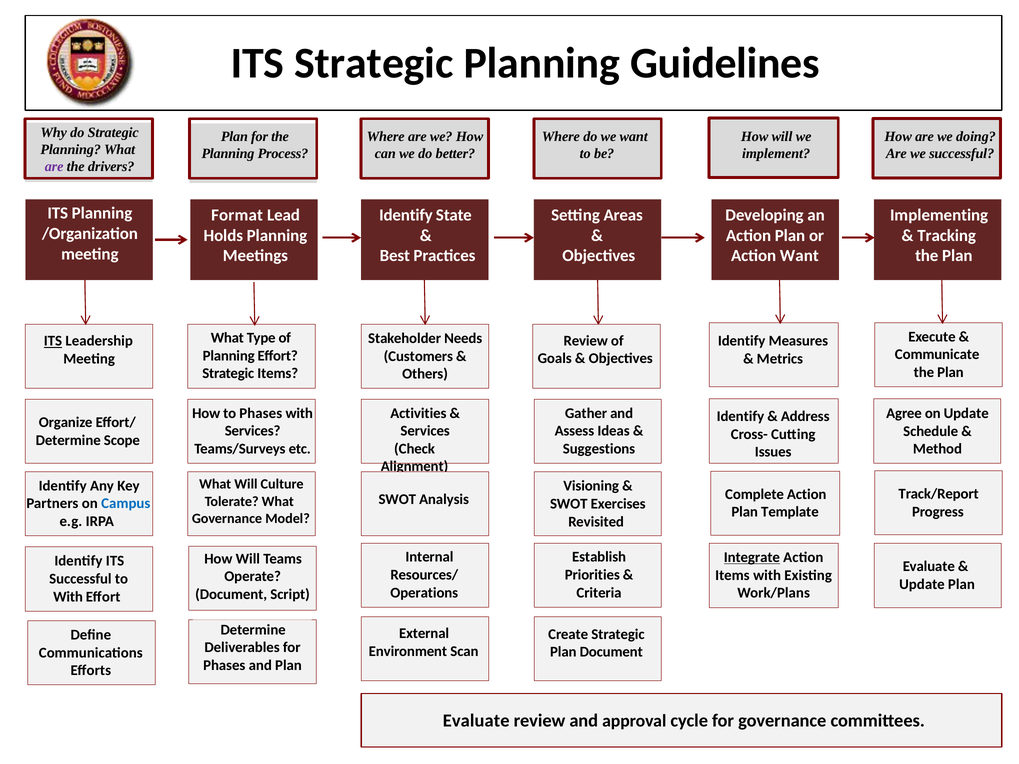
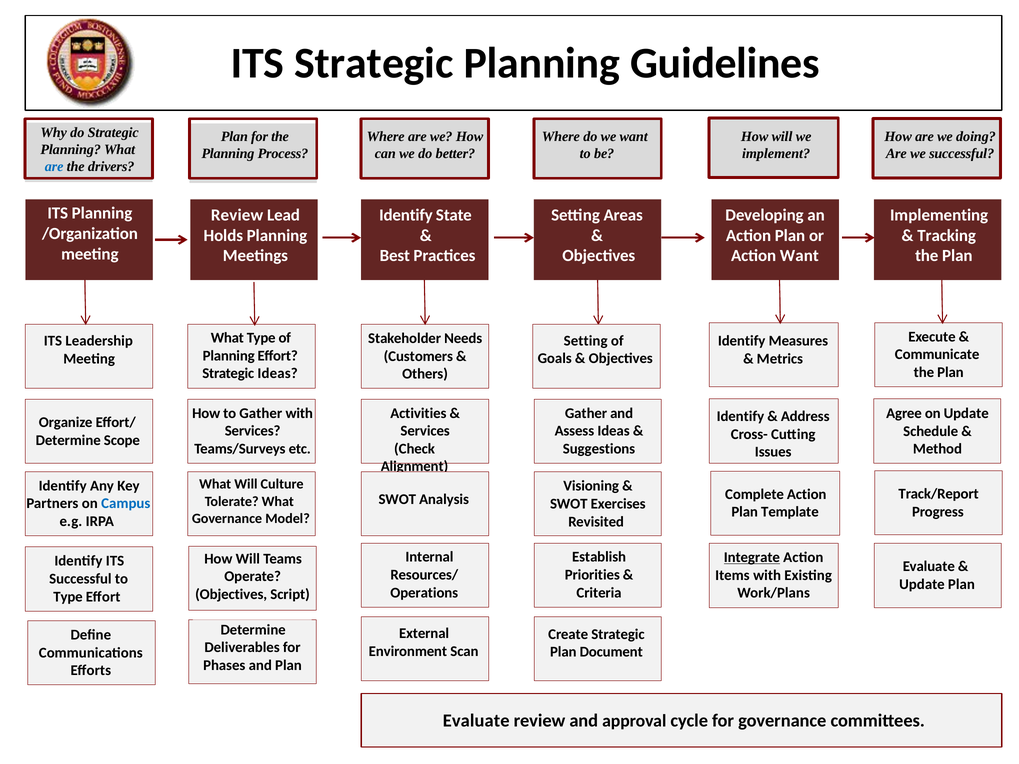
are at (54, 167) colour: purple -> blue
Format at (237, 215): Format -> Review
Review at (586, 341): Review -> Setting
ITS at (53, 341) underline: present -> none
Strategic Items: Items -> Ideas
to Phases: Phases -> Gather
Document at (231, 594): Document -> Objectives
With at (68, 597): With -> Type
